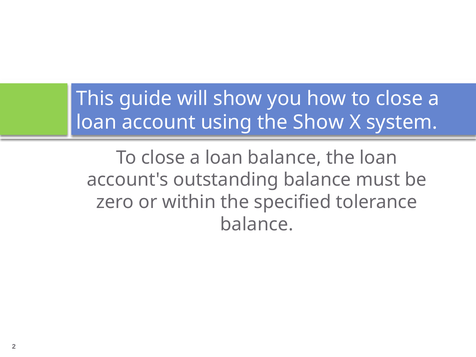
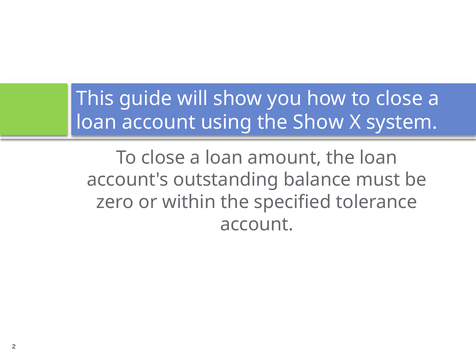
loan balance: balance -> amount
balance at (257, 224): balance -> account
